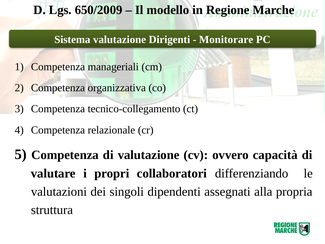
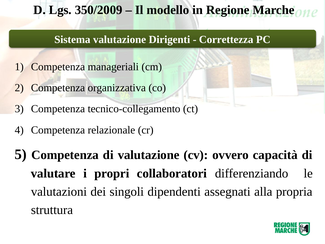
650/2009: 650/2009 -> 350/2009
Monitorare: Monitorare -> Correttezza
